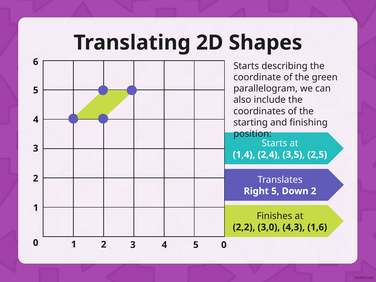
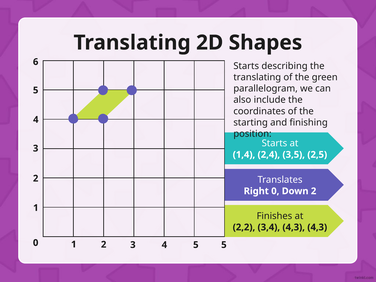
coordinate at (257, 77): coordinate -> translating
Right 5: 5 -> 0
3,0: 3,0 -> 3,4
4,3 1,6: 1,6 -> 4,3
5 0: 0 -> 5
